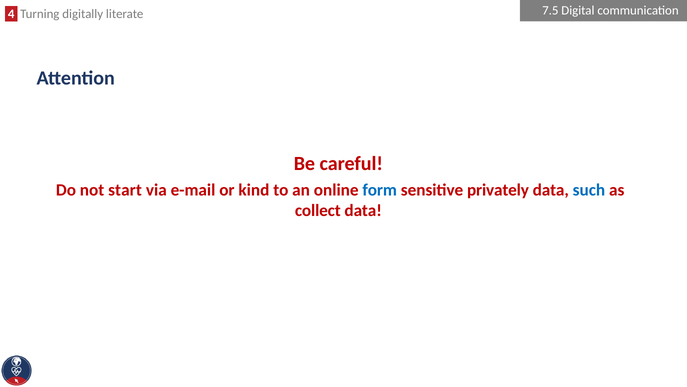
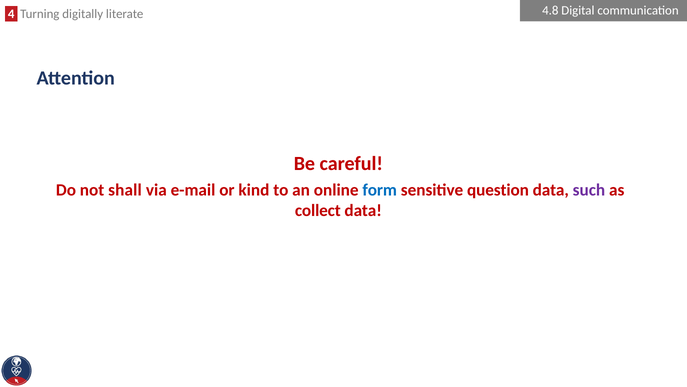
7.5: 7.5 -> 4.8
start: start -> shall
privately: privately -> question
such colour: blue -> purple
